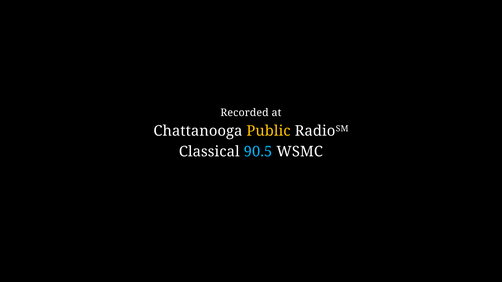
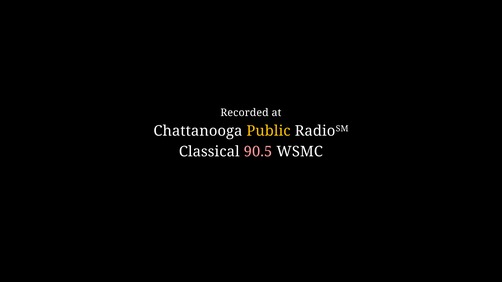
90.5 colour: light blue -> pink
